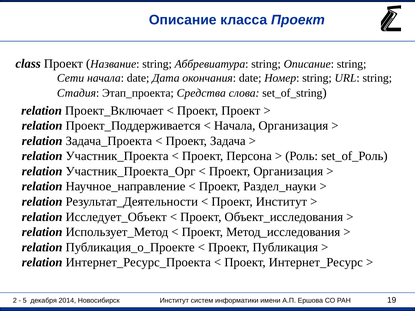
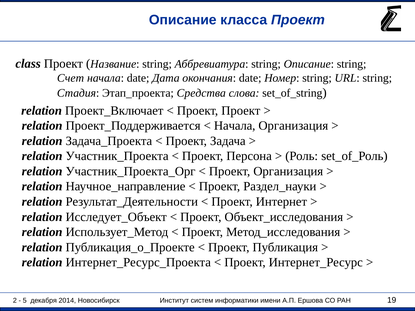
Сети: Сети -> Счет
Проект Институт: Институт -> Интернет
